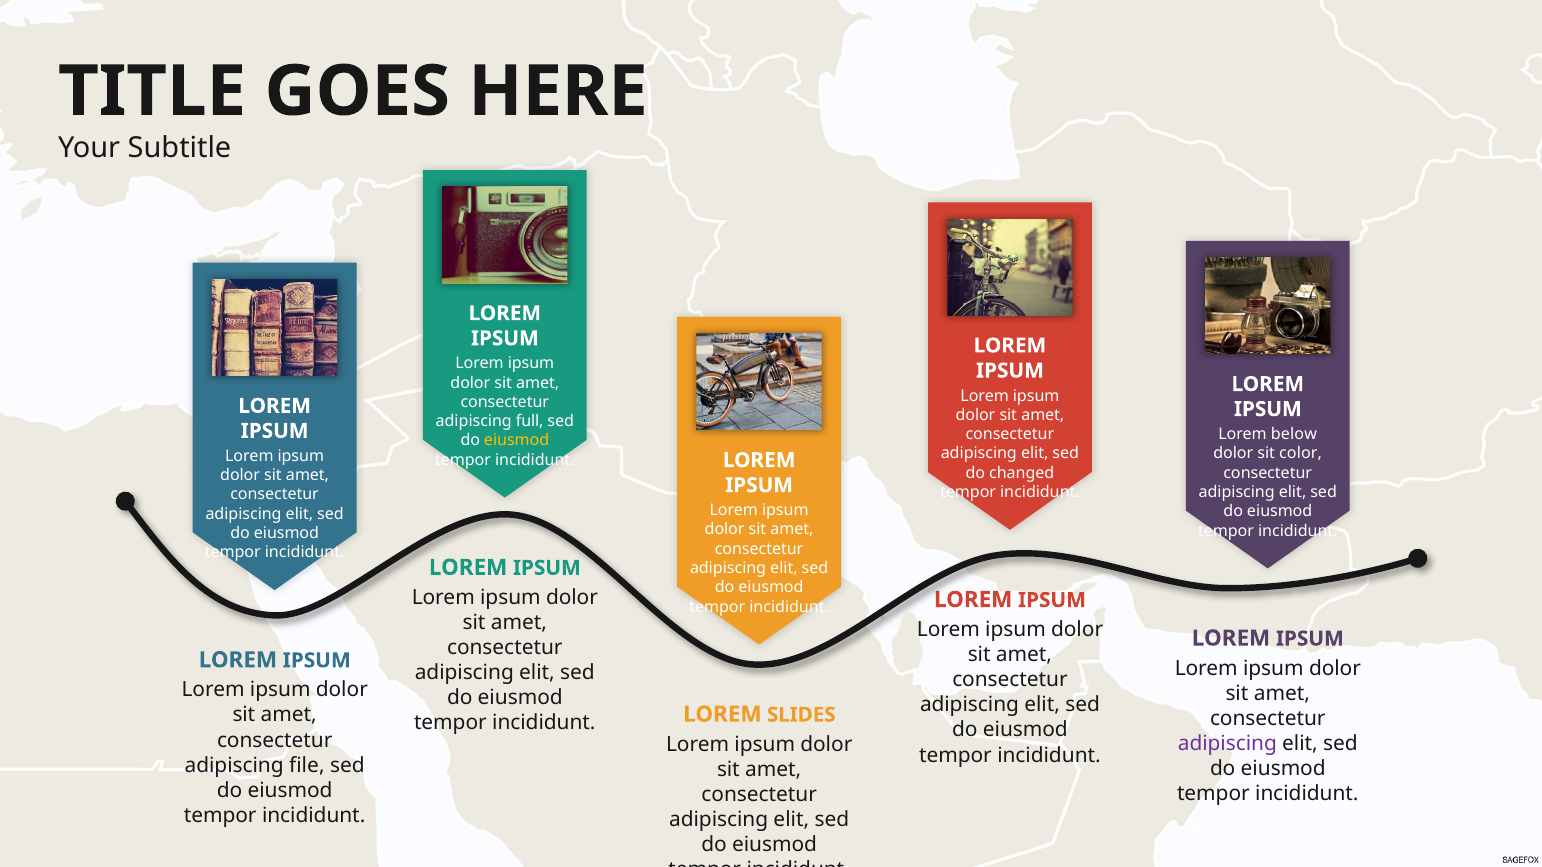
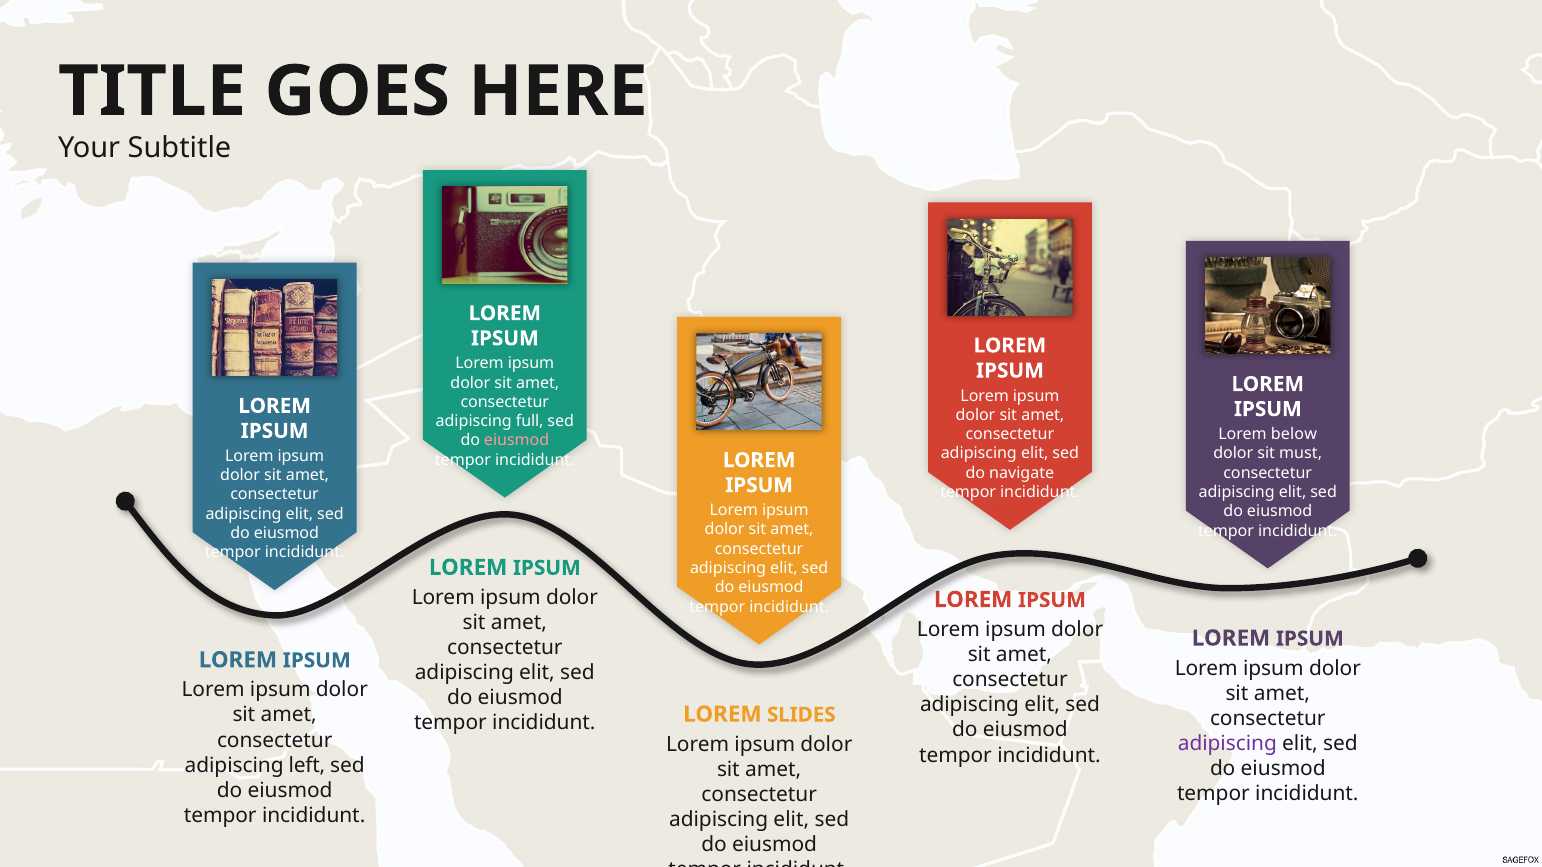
eiusmod at (517, 441) colour: yellow -> pink
color: color -> must
changed: changed -> navigate
file: file -> left
